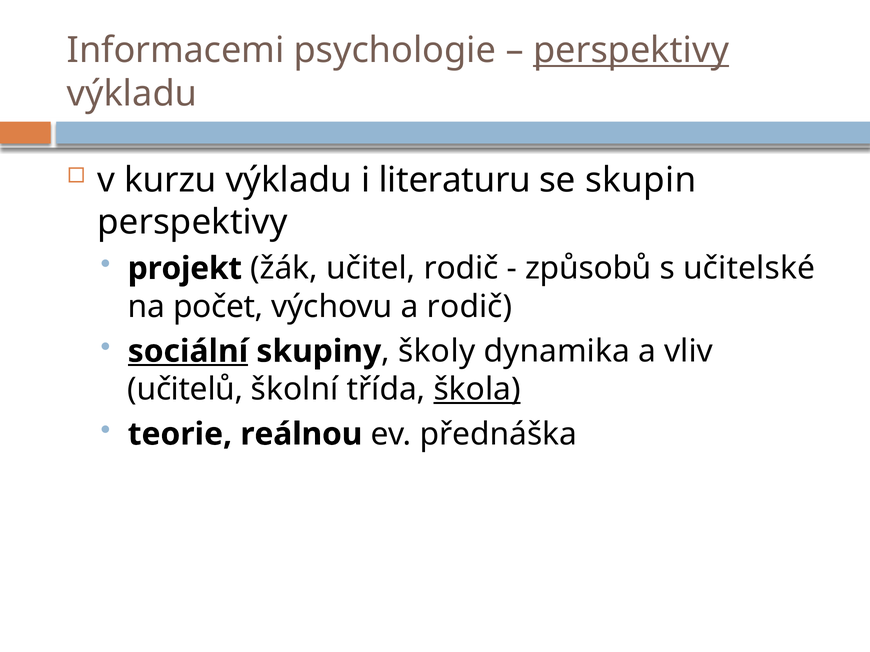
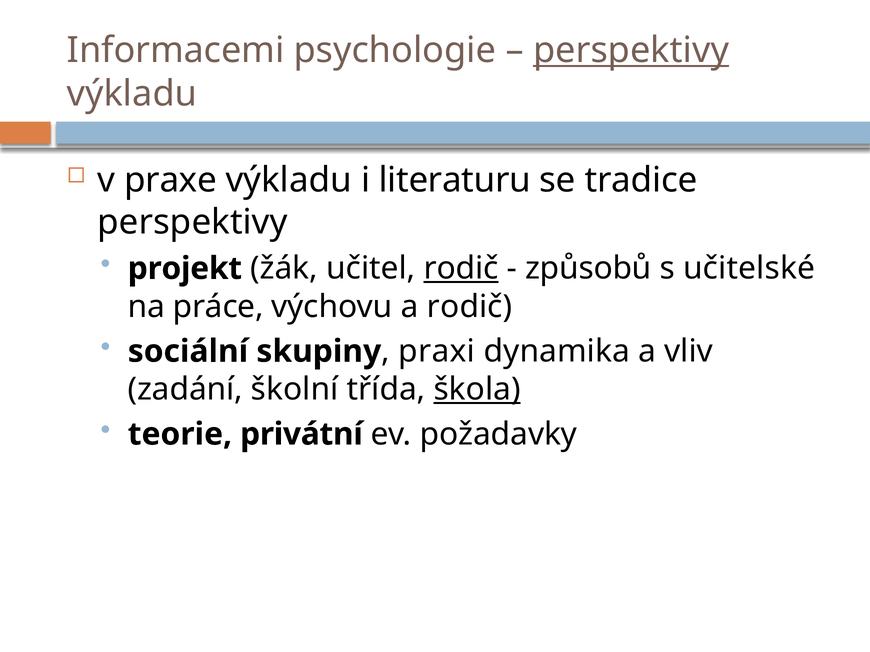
kurzu: kurzu -> praxe
skupin: skupin -> tradice
rodič at (461, 269) underline: none -> present
počet: počet -> práce
sociální underline: present -> none
školy: školy -> praxi
učitelů: učitelů -> zadání
reálnou: reálnou -> privátní
přednáška: přednáška -> požadavky
